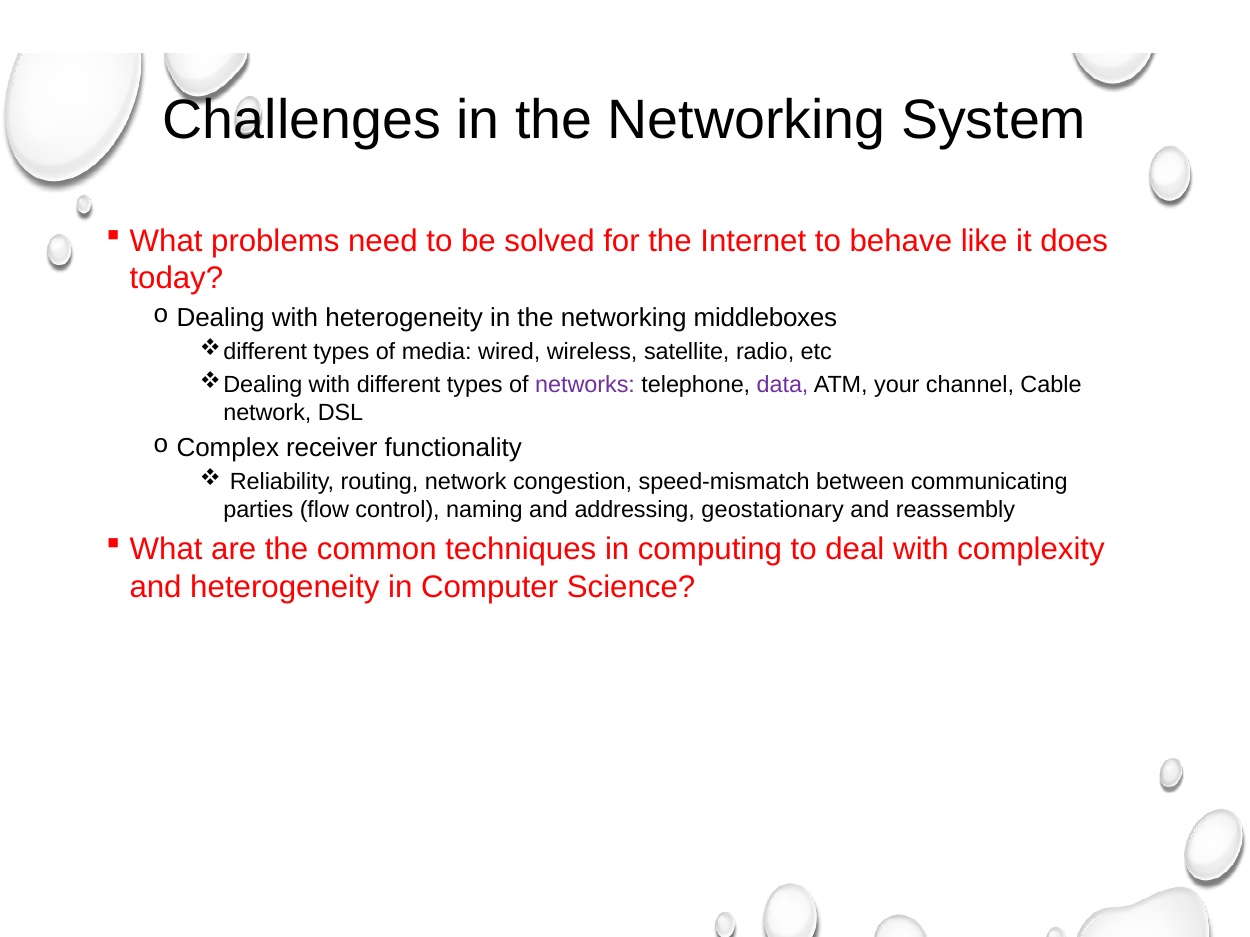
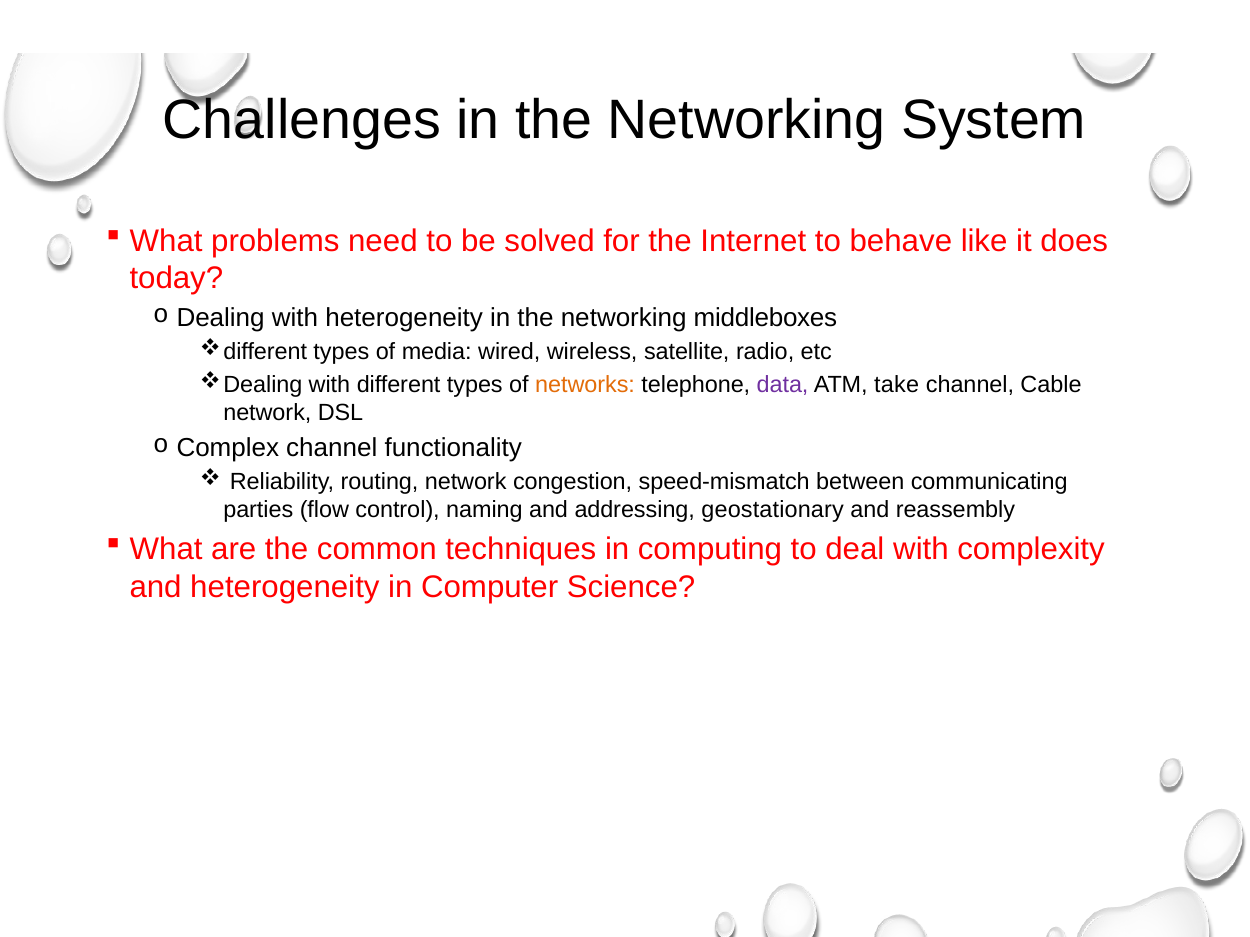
networks colour: purple -> orange
your: your -> take
Complex receiver: receiver -> channel
